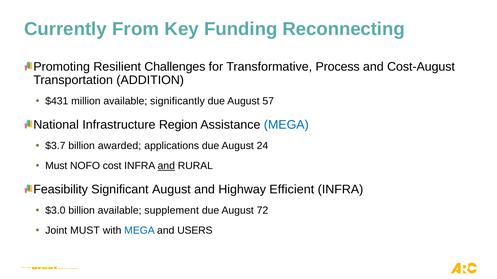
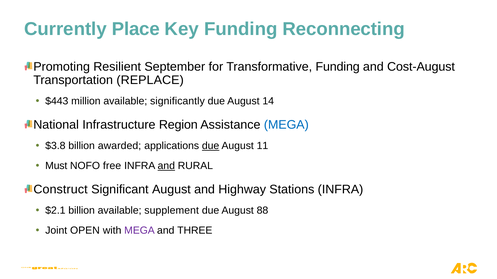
From: From -> Place
Challenges: Challenges -> September
Transformative Process: Process -> Funding
ADDITION: ADDITION -> REPLACE
$431: $431 -> $443
57: 57 -> 14
$3.7: $3.7 -> $3.8
due at (211, 146) underline: none -> present
24: 24 -> 11
cost: cost -> free
Feasibility: Feasibility -> Construct
Efficient: Efficient -> Stations
$3.0: $3.0 -> $2.1
72: 72 -> 88
Joint MUST: MUST -> OPEN
MEGA at (139, 231) colour: blue -> purple
USERS: USERS -> THREE
